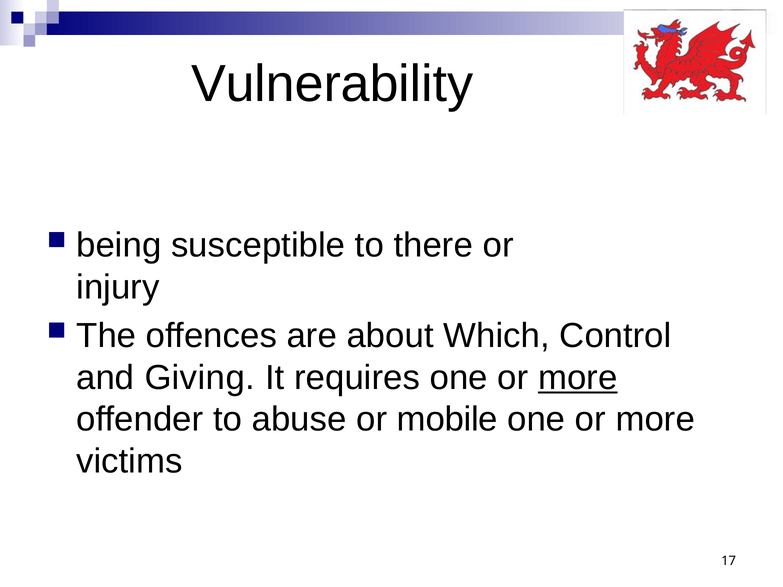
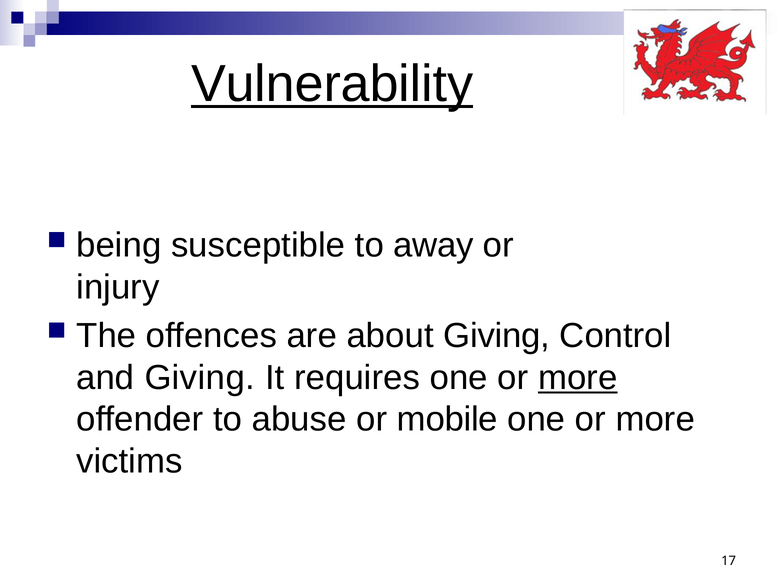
Vulnerability underline: none -> present
there: there -> away
about Which: Which -> Giving
